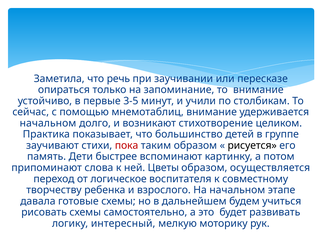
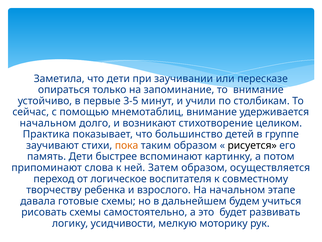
что речь: речь -> дети
пока colour: red -> orange
Цветы: Цветы -> Затем
интересный: интересный -> усидчивости
